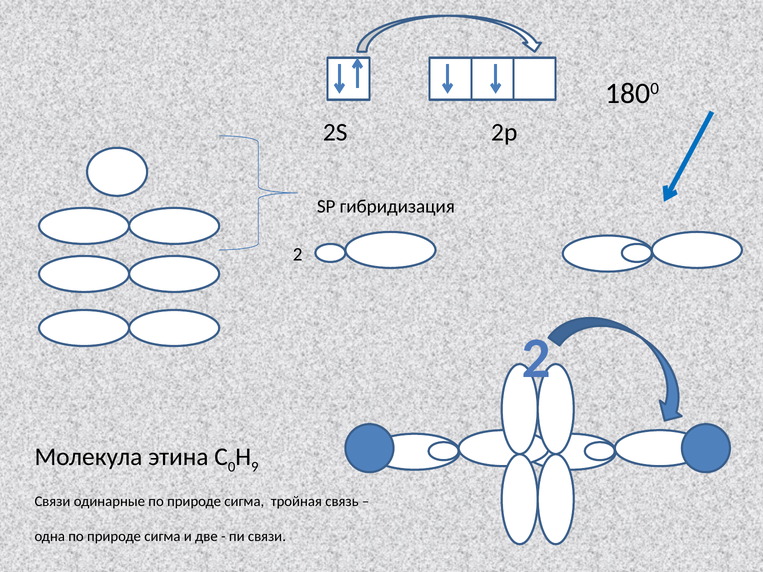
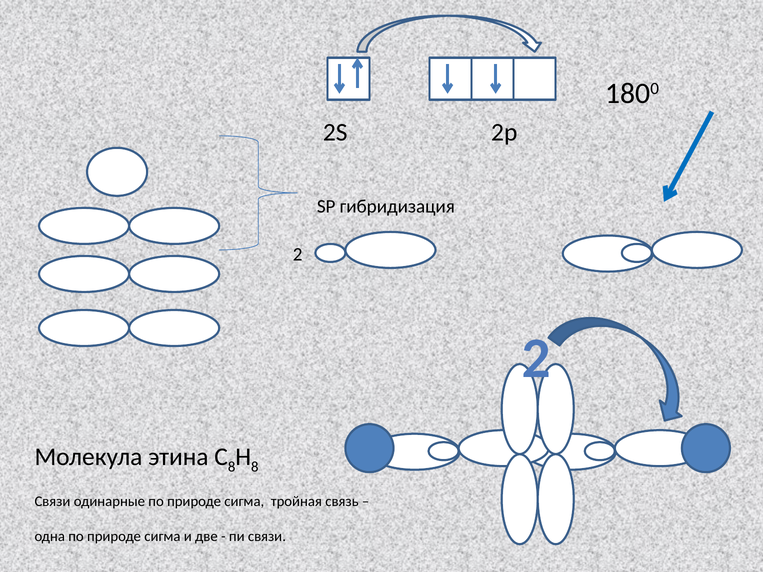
0 at (232, 467): 0 -> 8
9 at (255, 467): 9 -> 8
